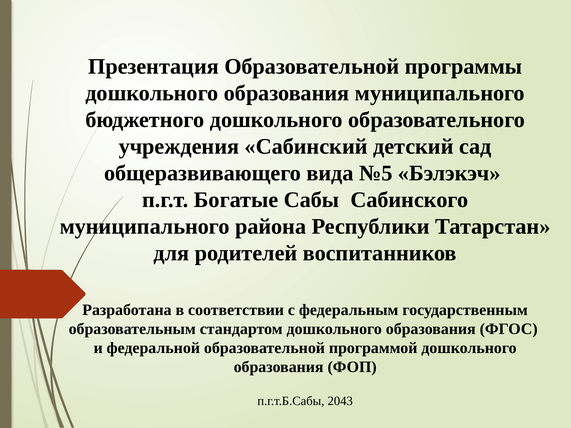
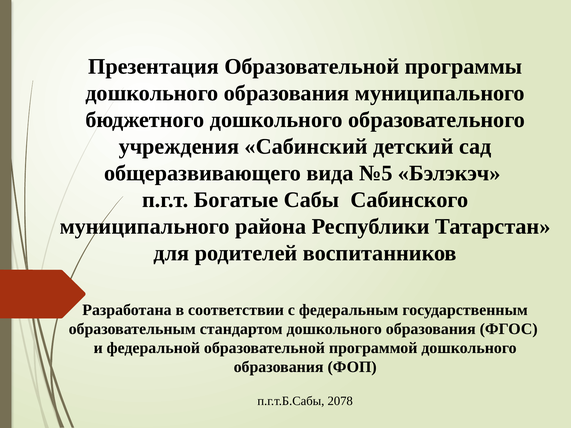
2043: 2043 -> 2078
